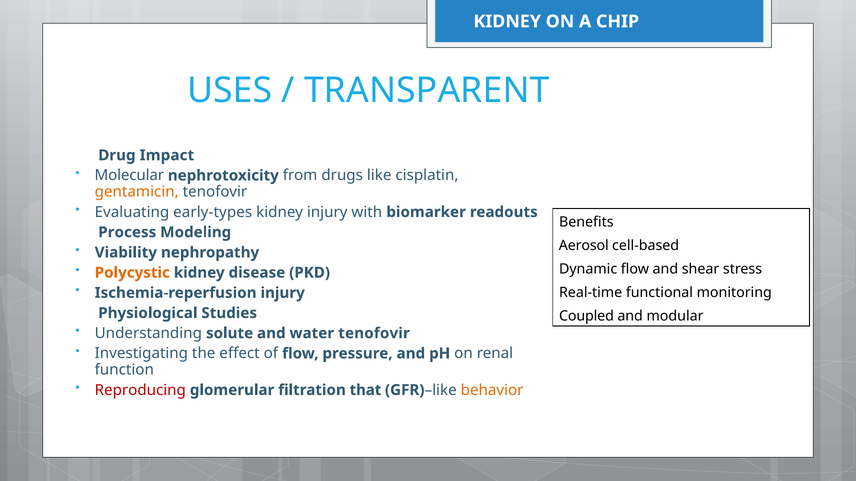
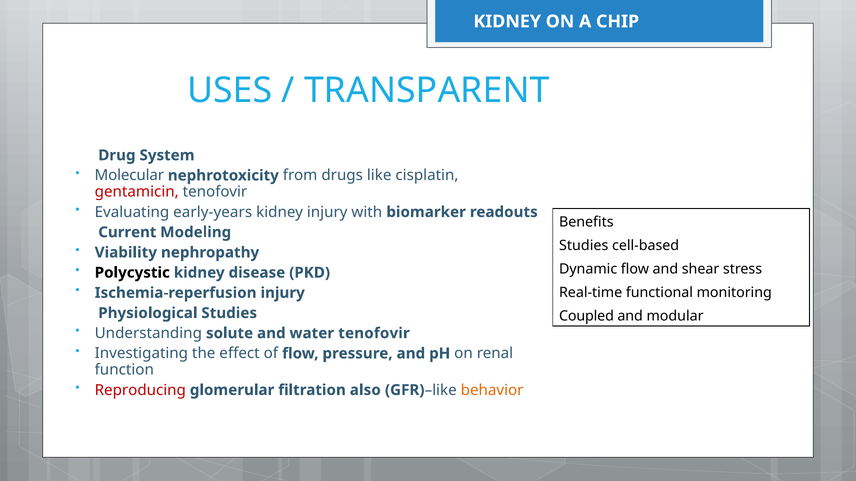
Impact: Impact -> System
gentamicin colour: orange -> red
early-types: early-types -> early-years
Process: Process -> Current
Aerosol at (584, 246): Aerosol -> Studies
Polycystic colour: orange -> black
that: that -> also
